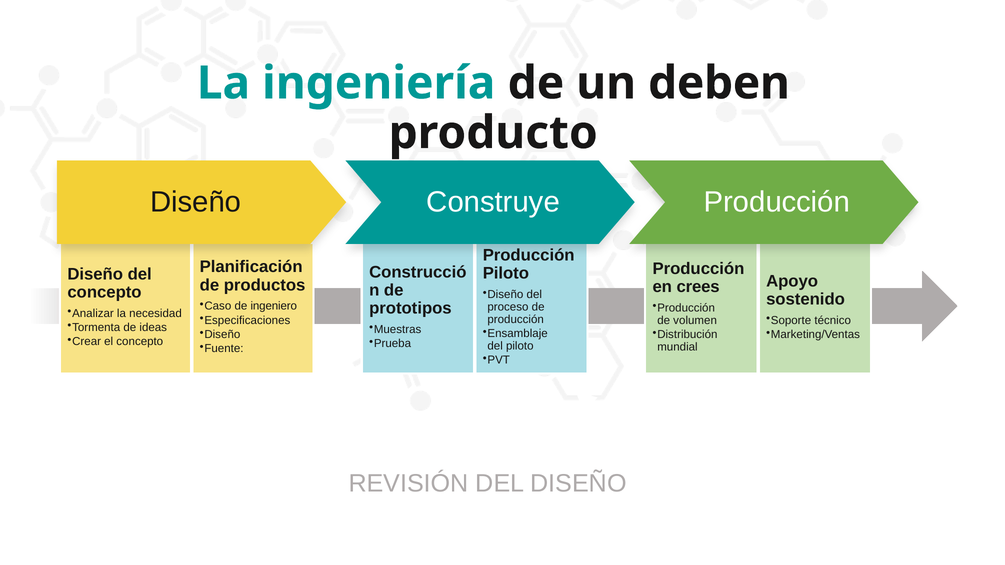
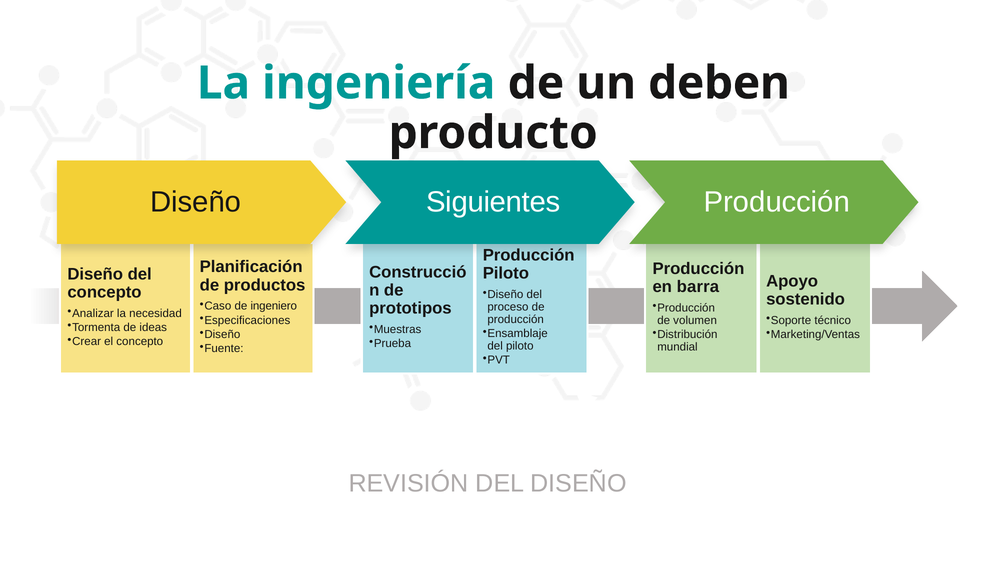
Construye: Construye -> Siguientes
crees: crees -> barra
